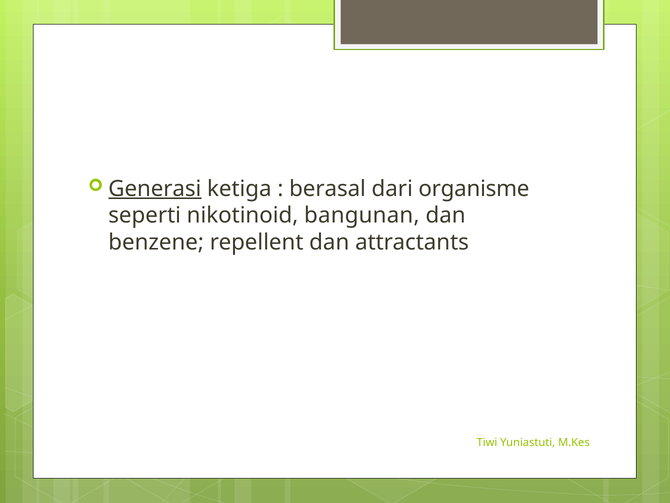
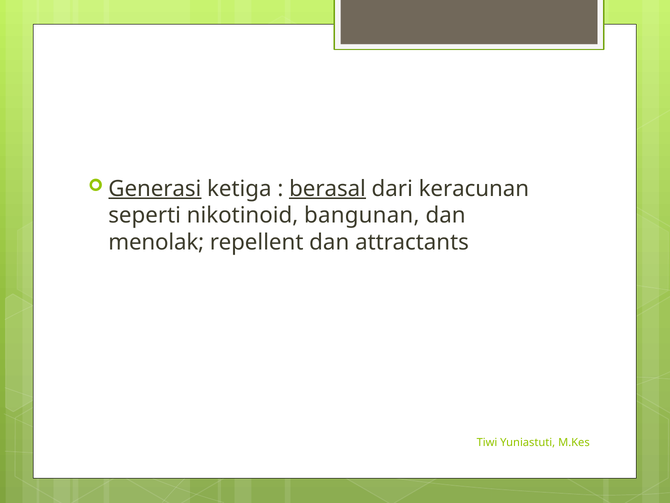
berasal underline: none -> present
organisme: organisme -> keracunan
benzene: benzene -> menolak
